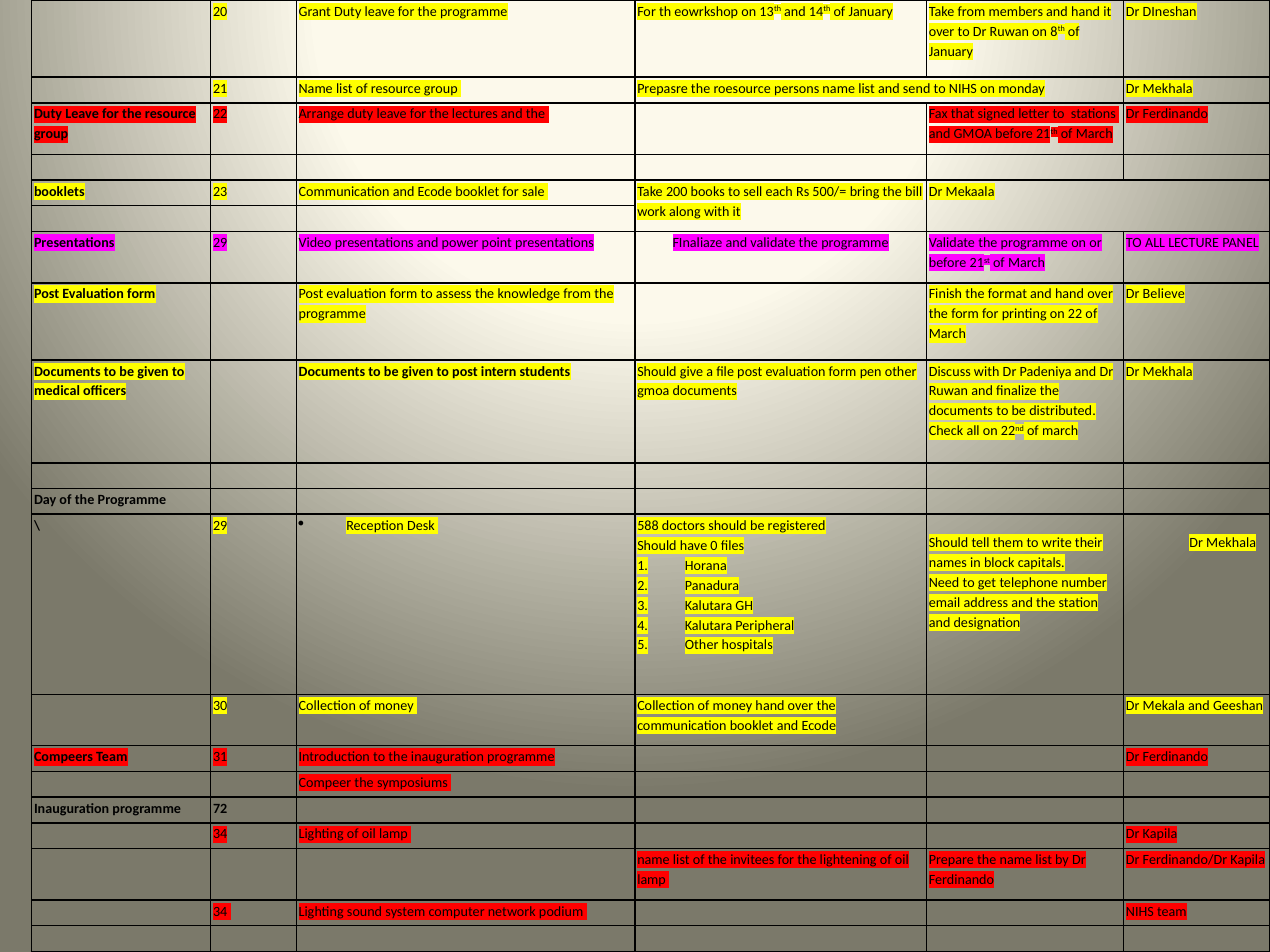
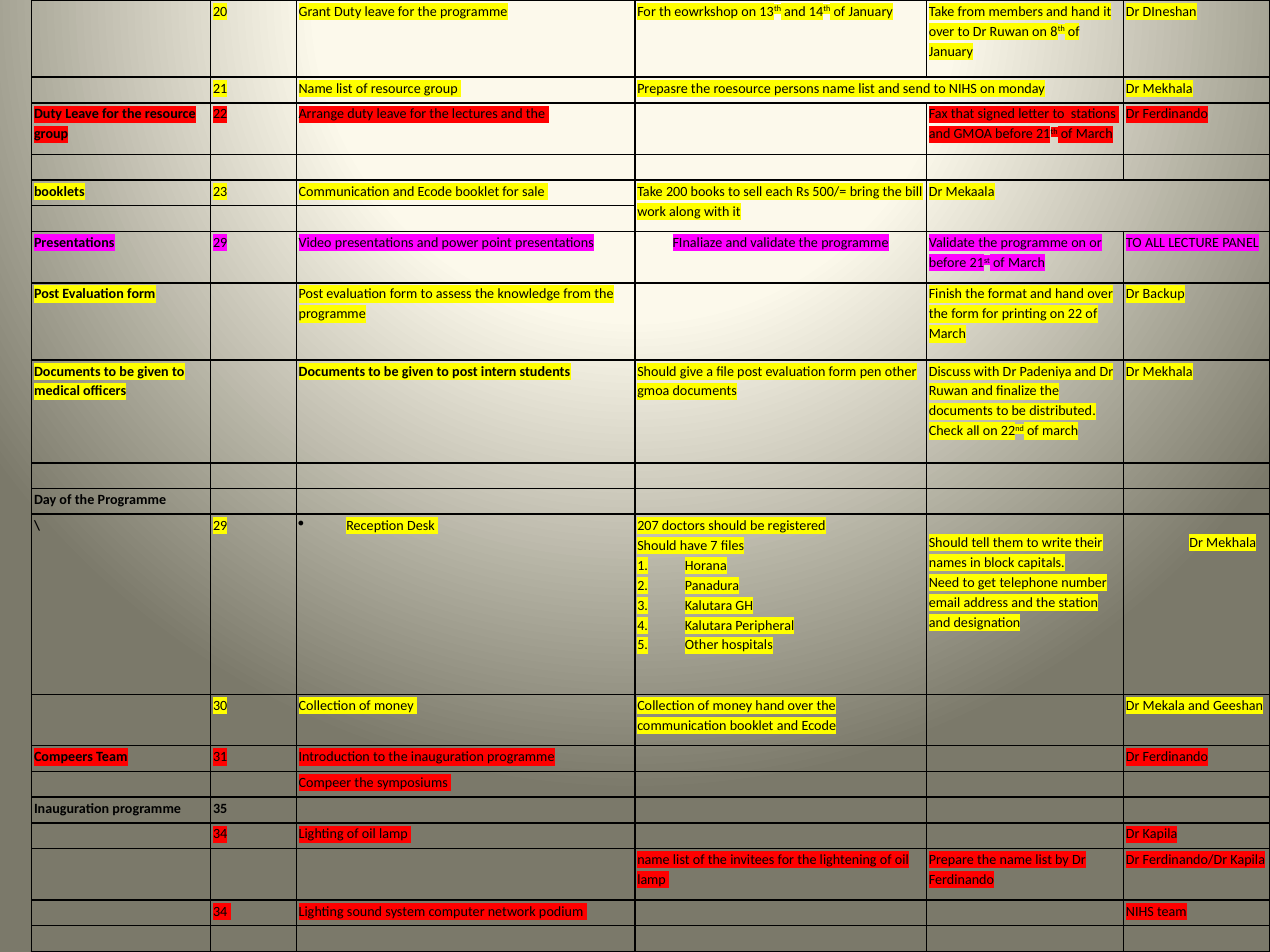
Believe: Believe -> Backup
588: 588 -> 207
0: 0 -> 7
72: 72 -> 35
